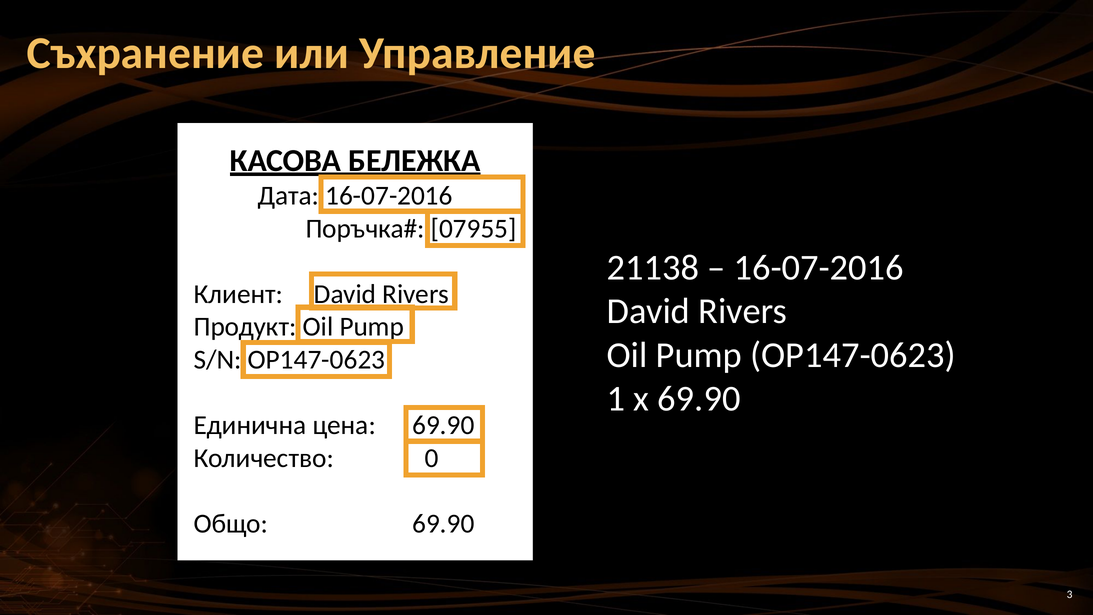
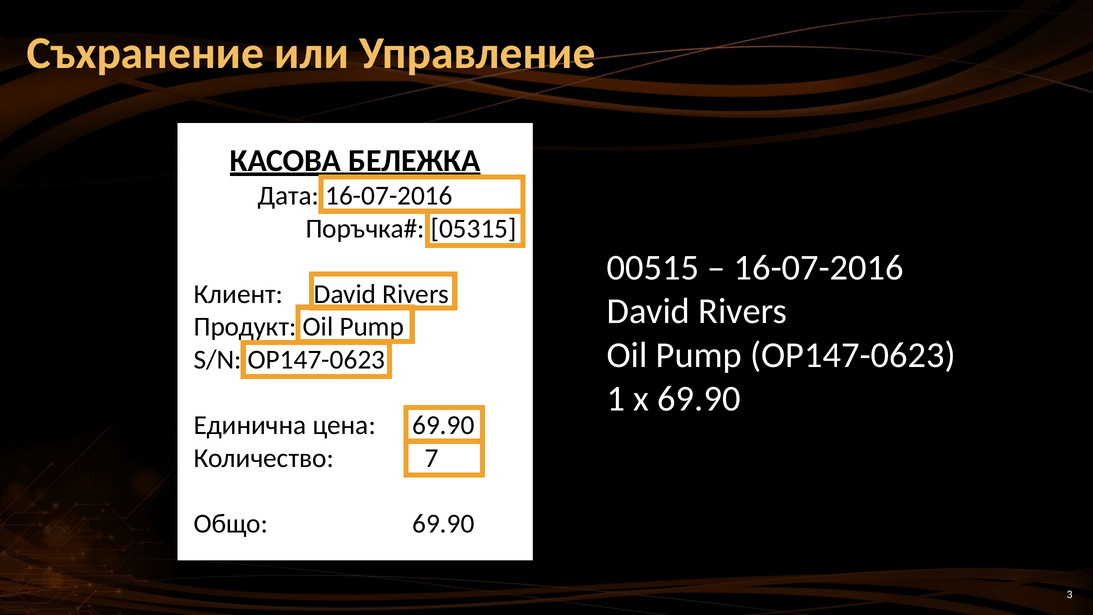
07955: 07955 -> 05315
21138: 21138 -> 00515
0: 0 -> 7
